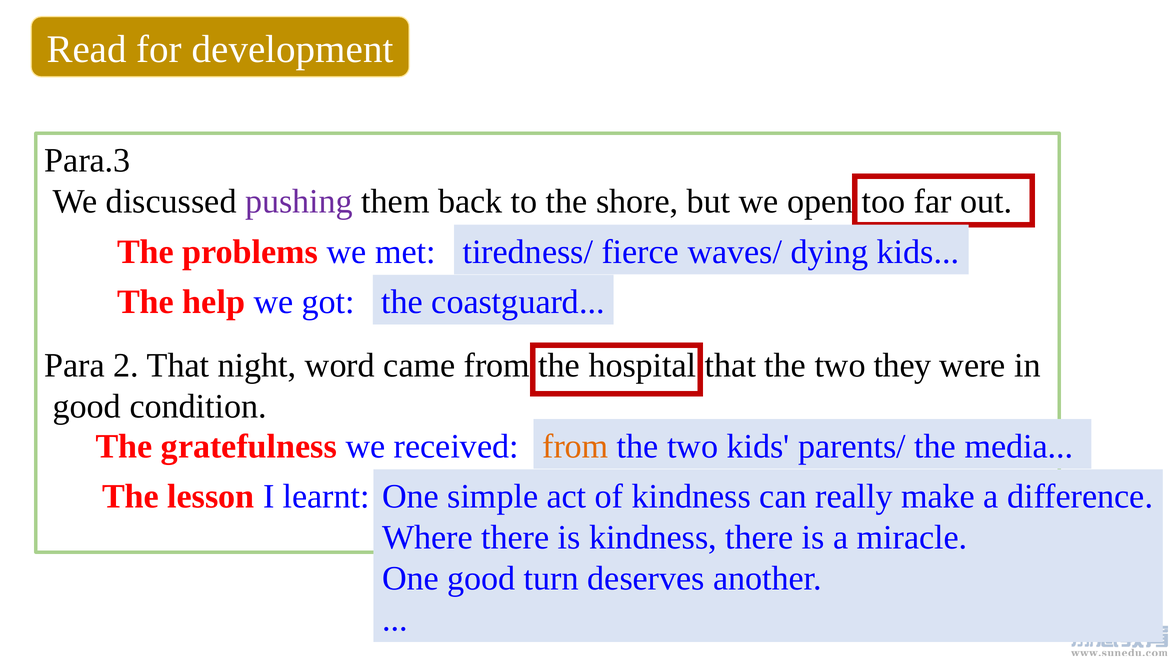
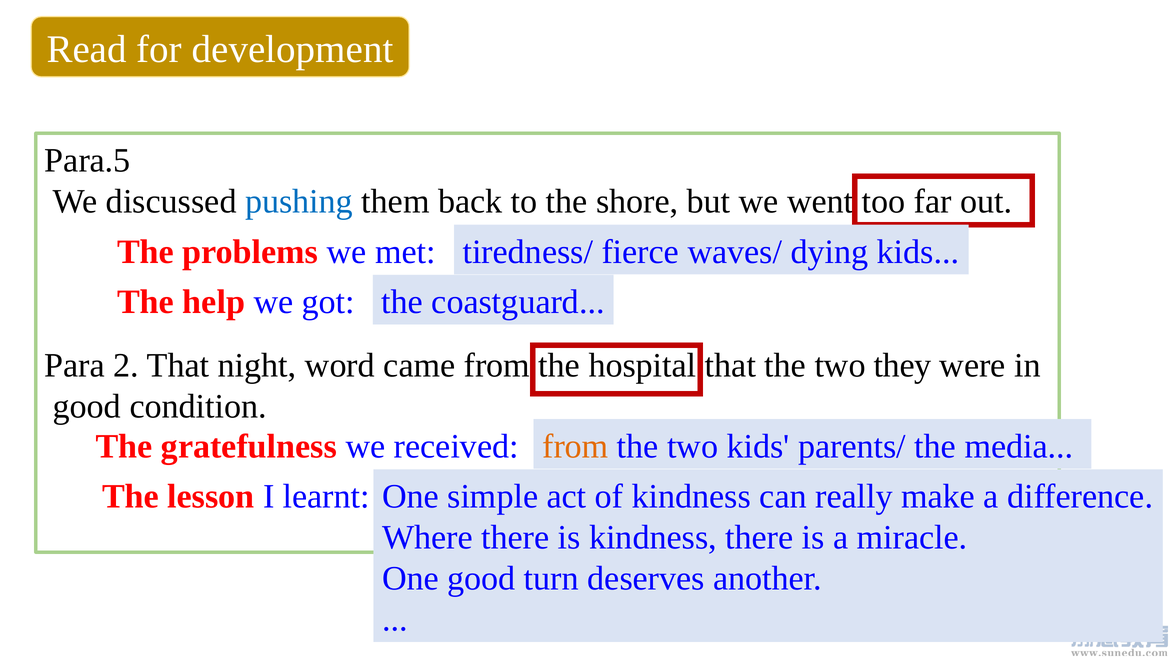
Para.3: Para.3 -> Para.5
pushing colour: purple -> blue
open: open -> went
